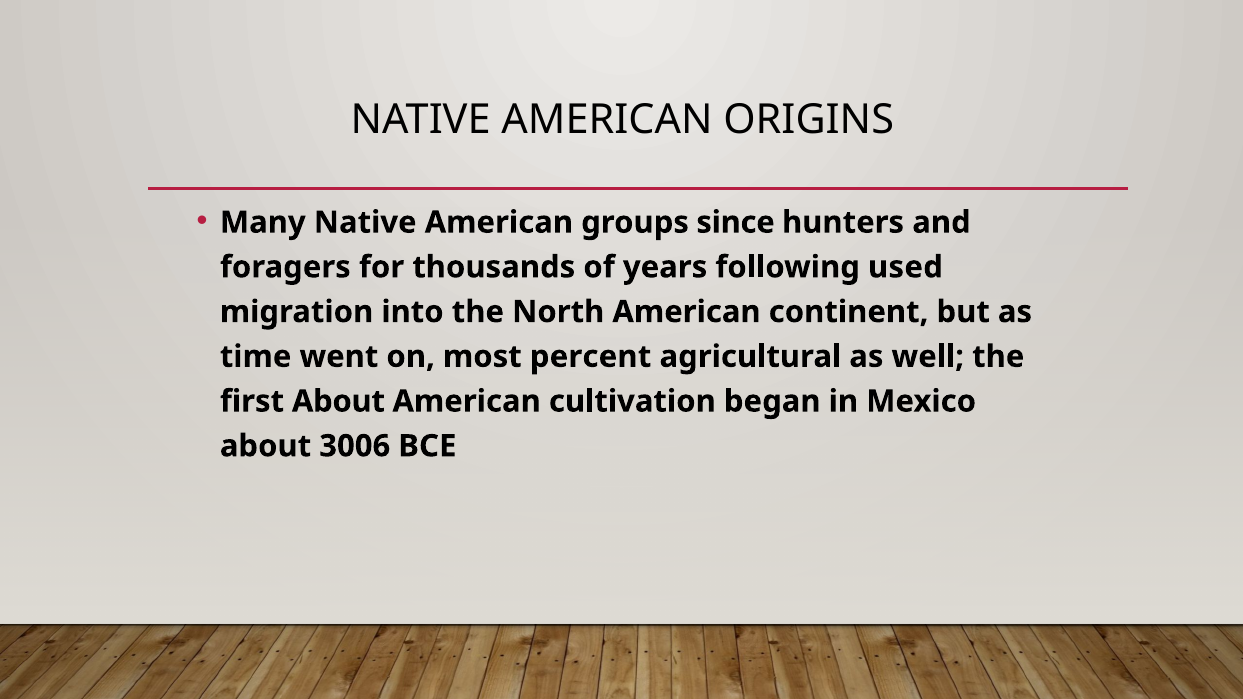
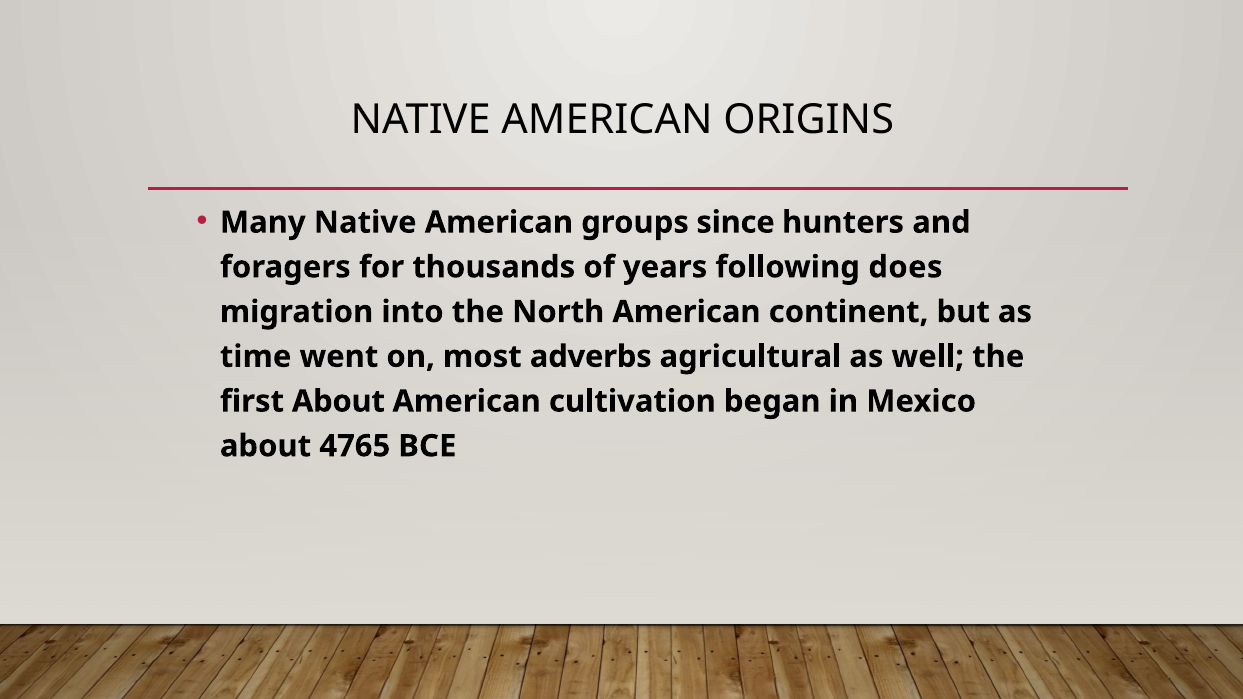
used: used -> does
percent: percent -> adverbs
3006: 3006 -> 4765
